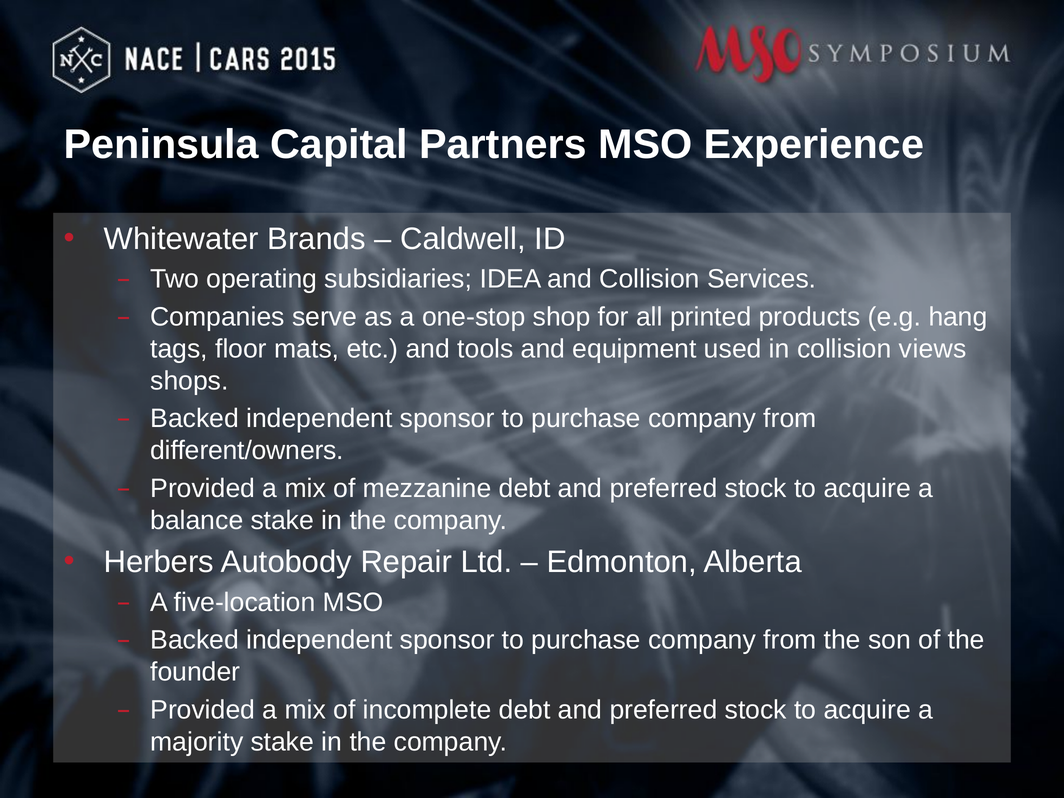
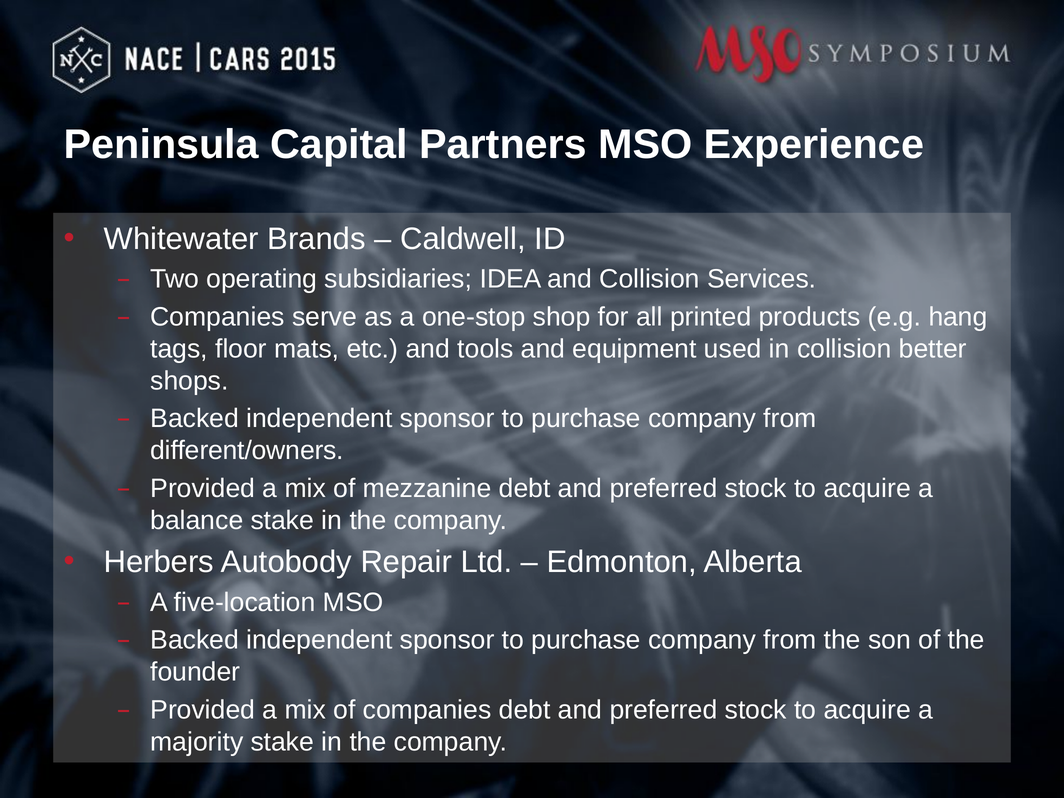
views: views -> better
of incomplete: incomplete -> companies
